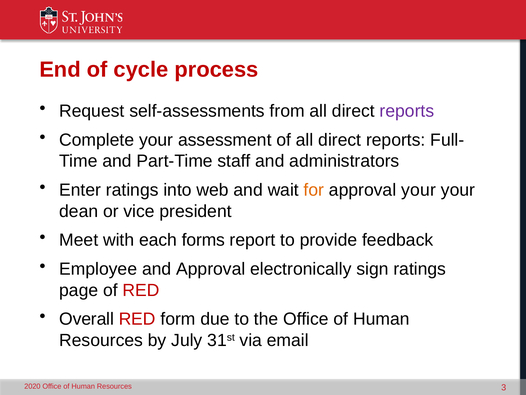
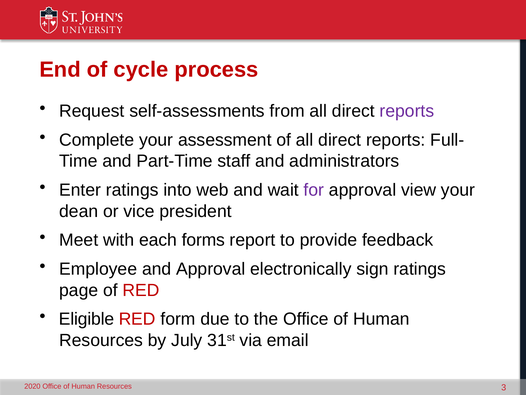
for colour: orange -> purple
approval your: your -> view
Overall: Overall -> Eligible
